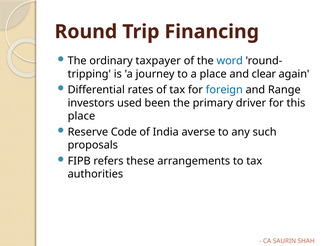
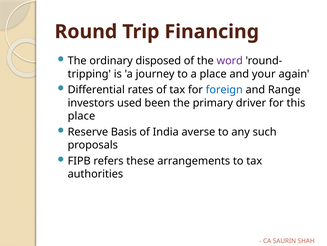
taxpayer: taxpayer -> disposed
word colour: blue -> purple
clear: clear -> your
Code: Code -> Basis
